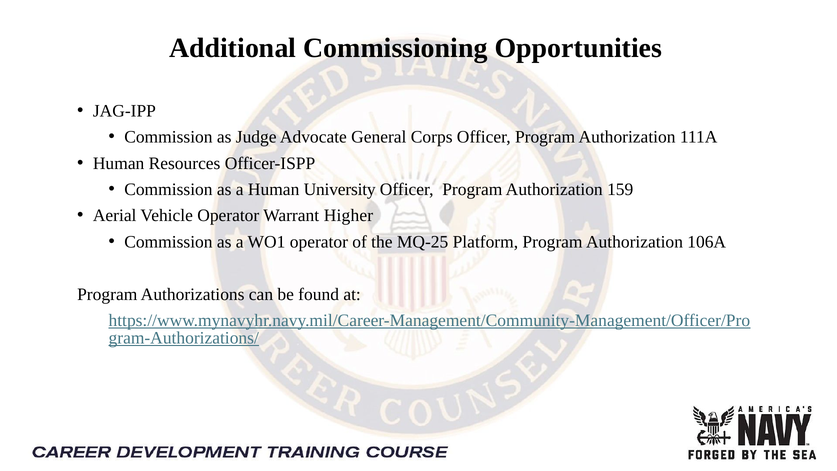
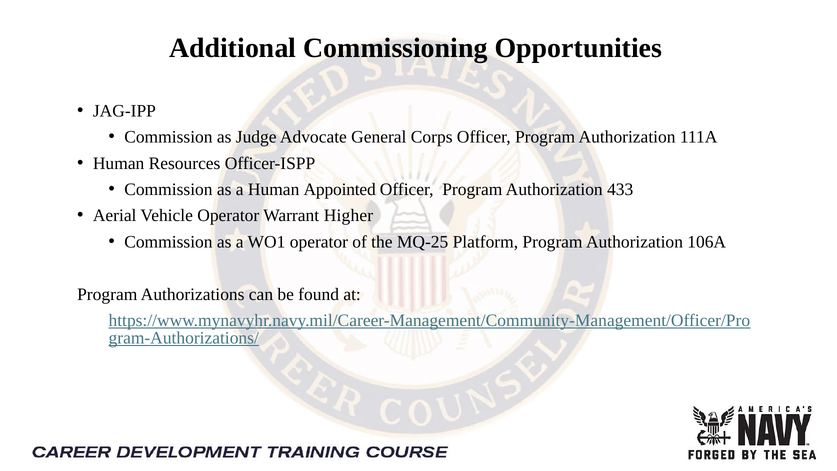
University: University -> Appointed
159: 159 -> 433
